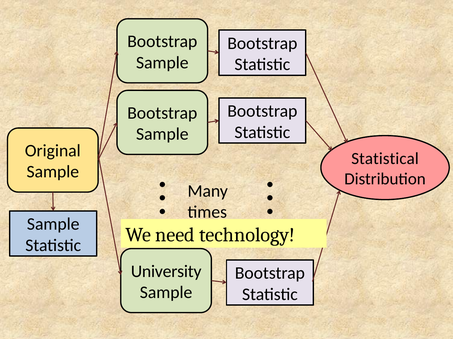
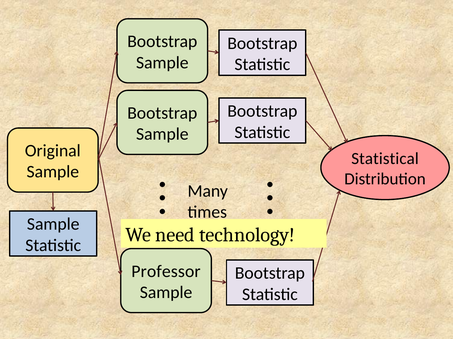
University: University -> Professor
